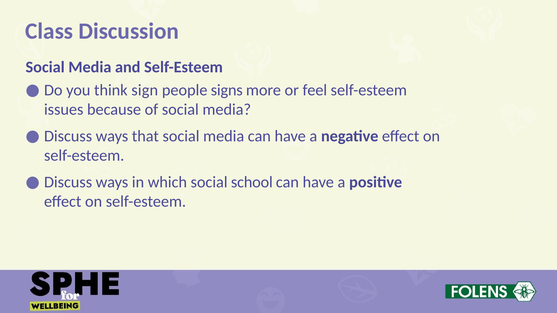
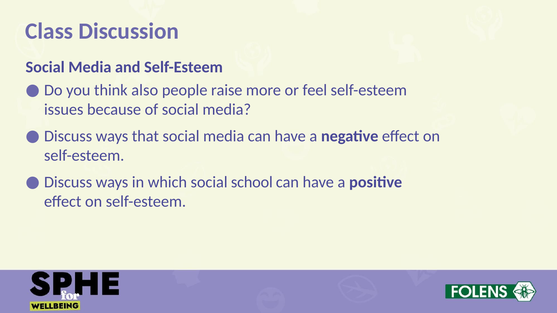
sign: sign -> also
signs: signs -> raise
